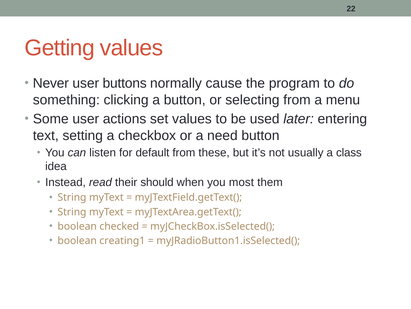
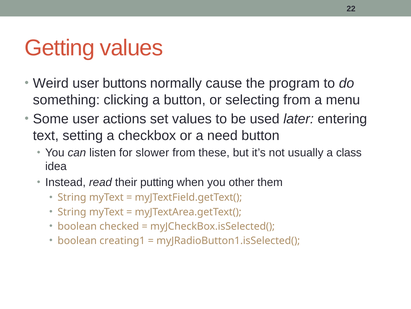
Never: Never -> Weird
default: default -> slower
should: should -> putting
most: most -> other
